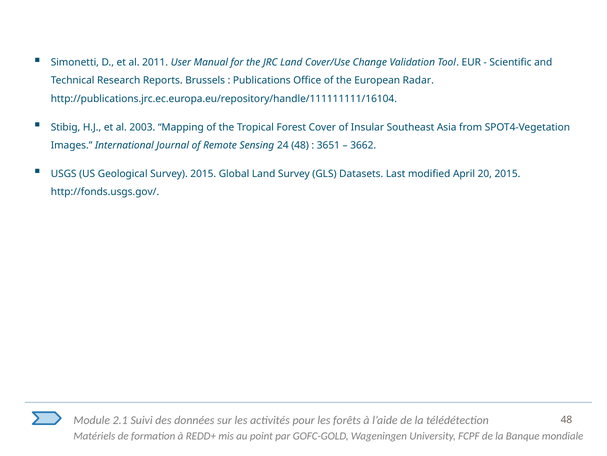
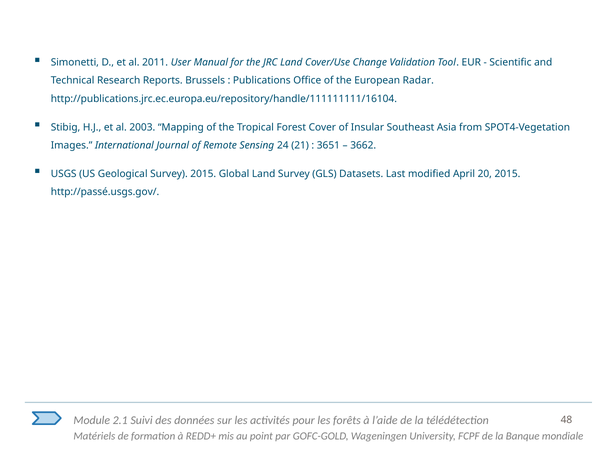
24 48: 48 -> 21
http://fonds.usgs.gov/: http://fonds.usgs.gov/ -> http://passé.usgs.gov/
